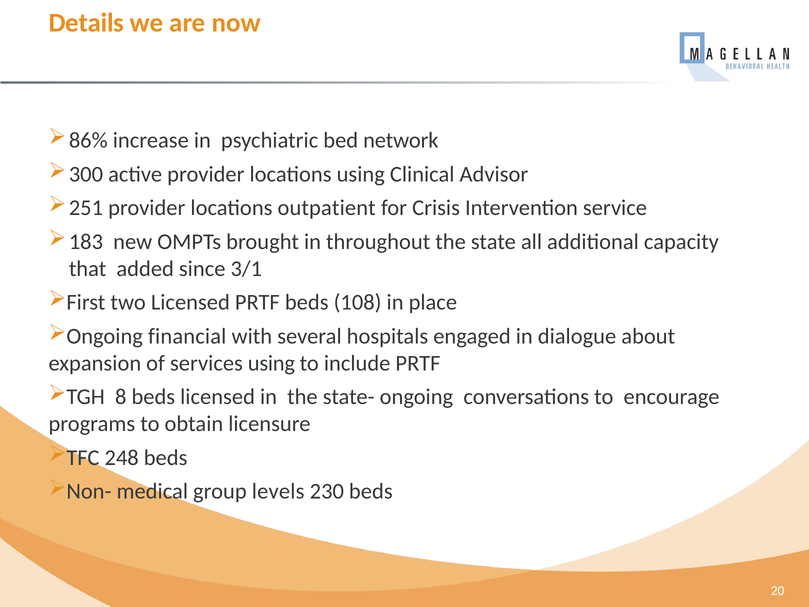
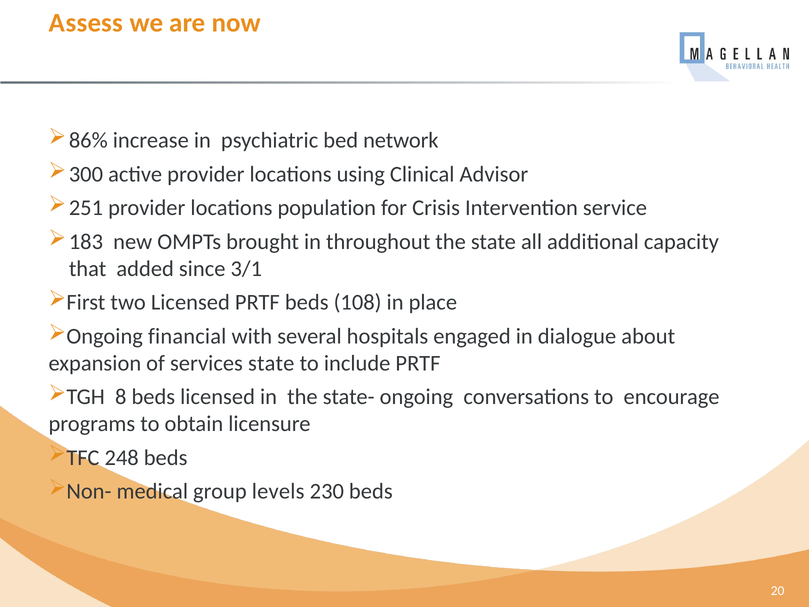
Details: Details -> Assess
outpatient: outpatient -> population
services using: using -> state
